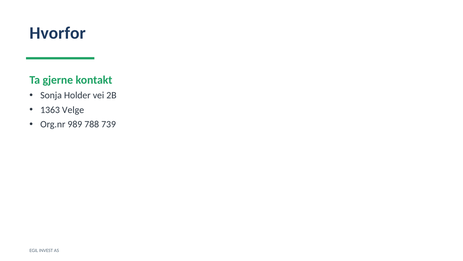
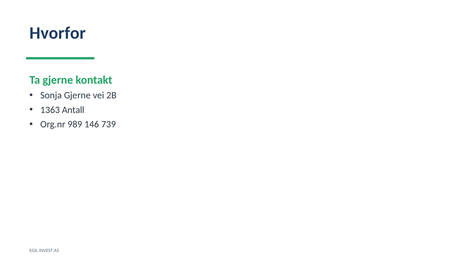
Sonja Holder: Holder -> Gjerne
Velge: Velge -> Antall
788: 788 -> 146
